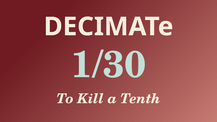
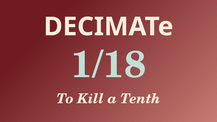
1/30: 1/30 -> 1/18
